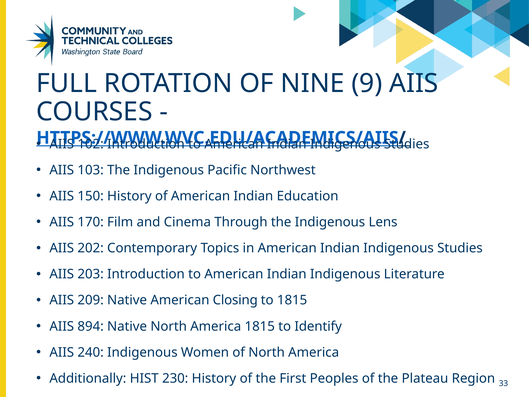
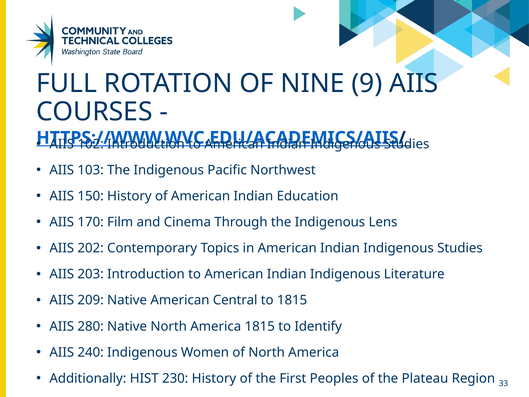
Closing: Closing -> Central
894: 894 -> 280
